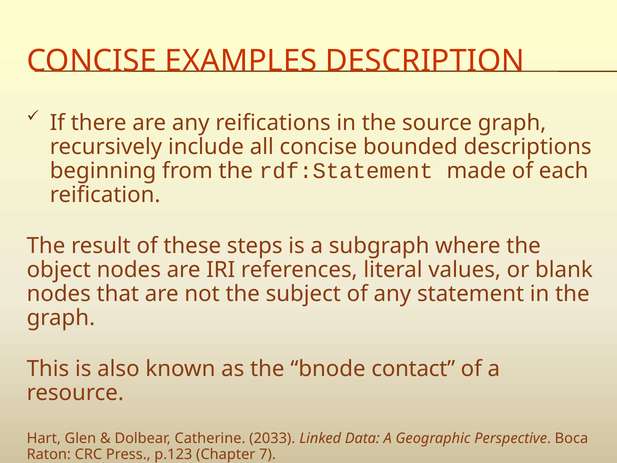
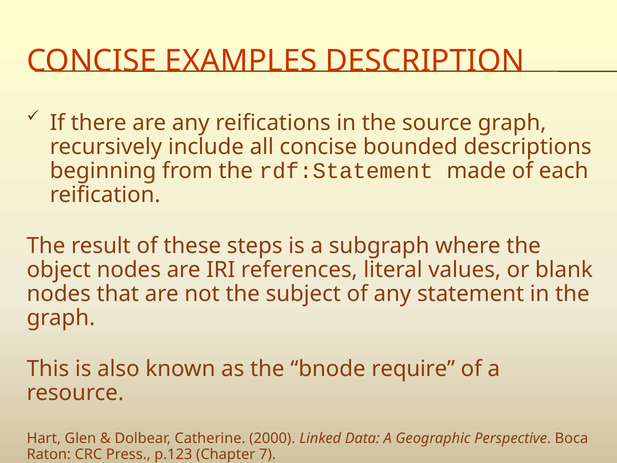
contact: contact -> require
2033: 2033 -> 2000
